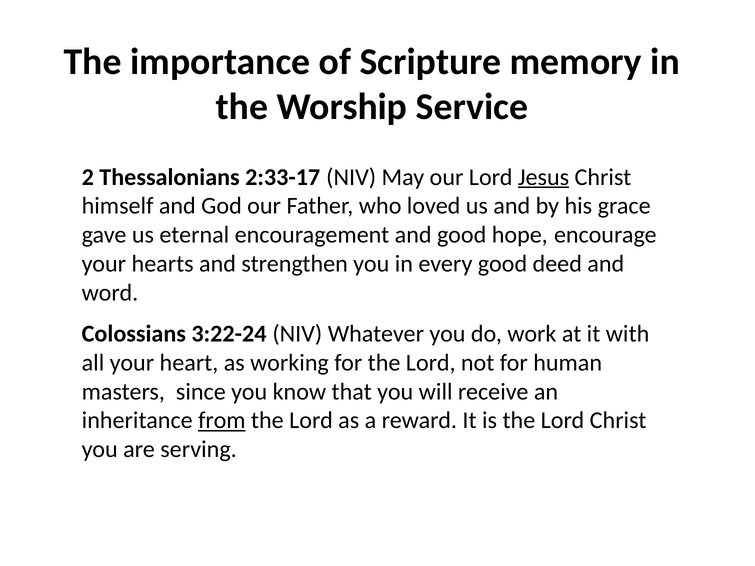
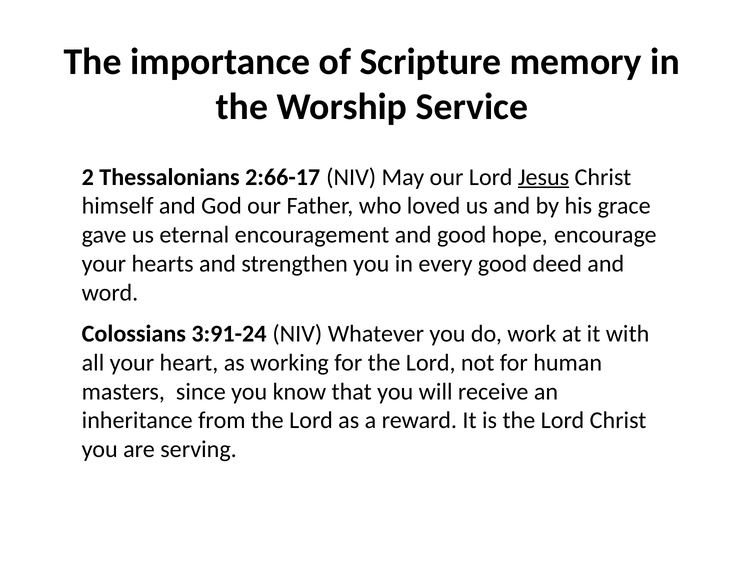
2:33-17: 2:33-17 -> 2:66-17
3:22-24: 3:22-24 -> 3:91-24
from underline: present -> none
